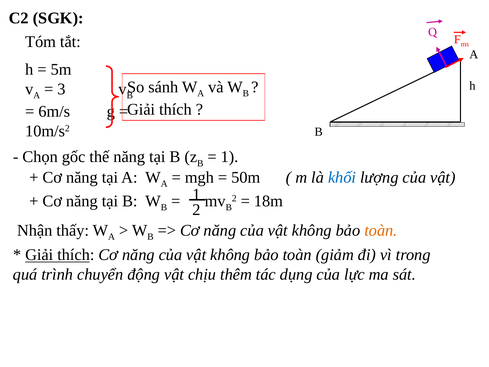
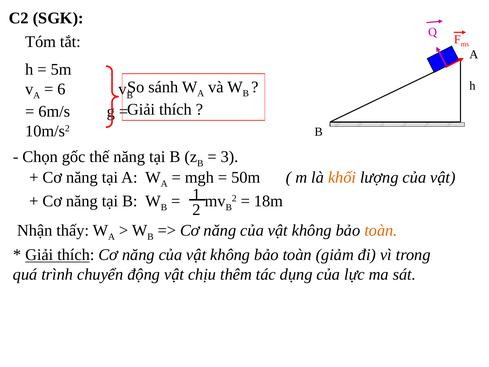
3: 3 -> 6
1 at (229, 157): 1 -> 3
khối colour: blue -> orange
